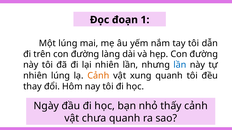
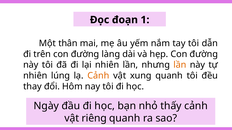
Một lúng: lúng -> thân
lần at (180, 65) colour: blue -> orange
chưa: chưa -> riêng
